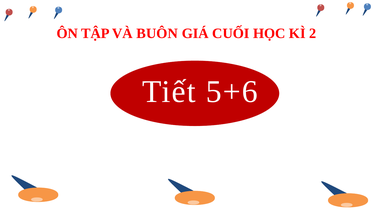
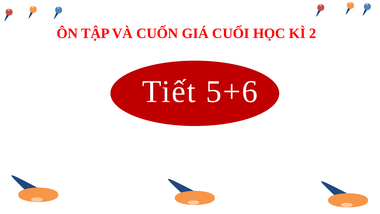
BUÔN: BUÔN -> CUỐN
